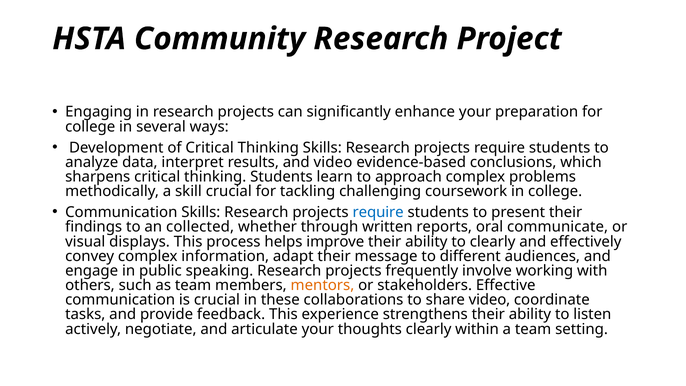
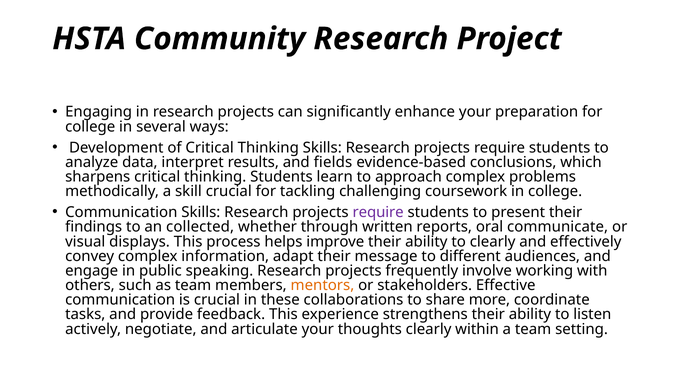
and video: video -> fields
require at (378, 212) colour: blue -> purple
share video: video -> more
